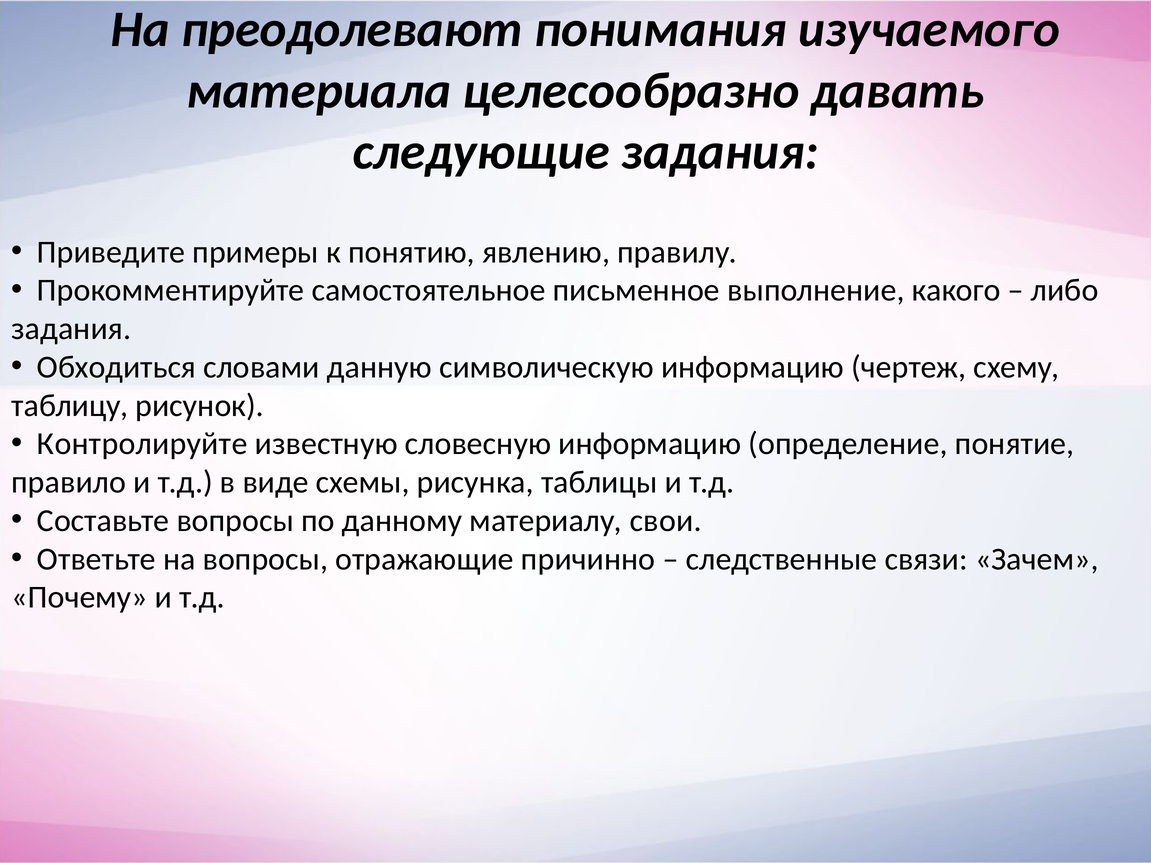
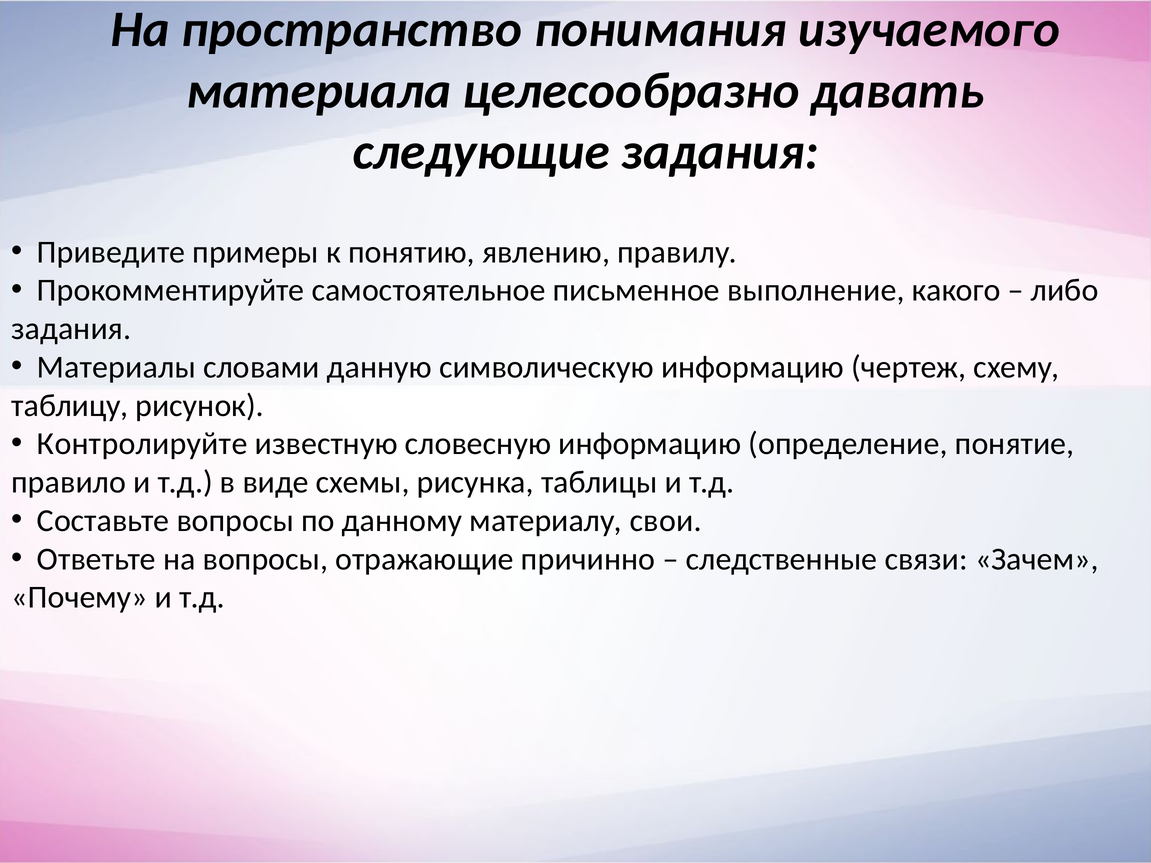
преодолевают: преодолевают -> пространство
Обходиться: Обходиться -> Материалы
